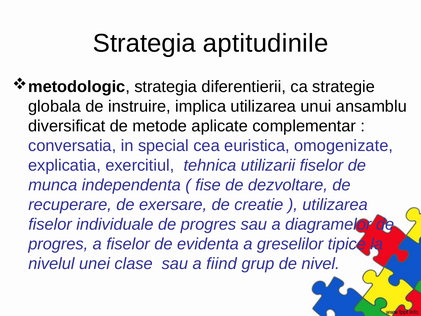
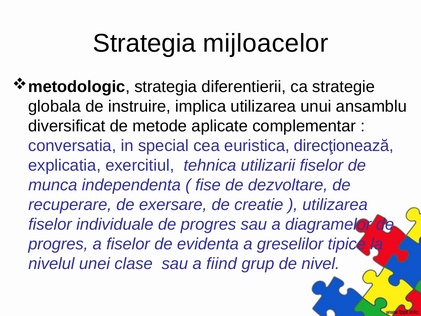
aptitudinile: aptitudinile -> mijloacelor
omogenizate: omogenizate -> direcţionează
